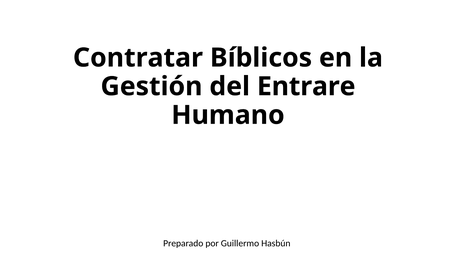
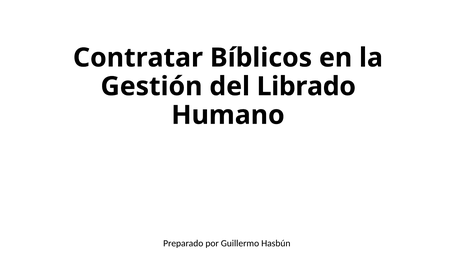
Entrare: Entrare -> Librado
